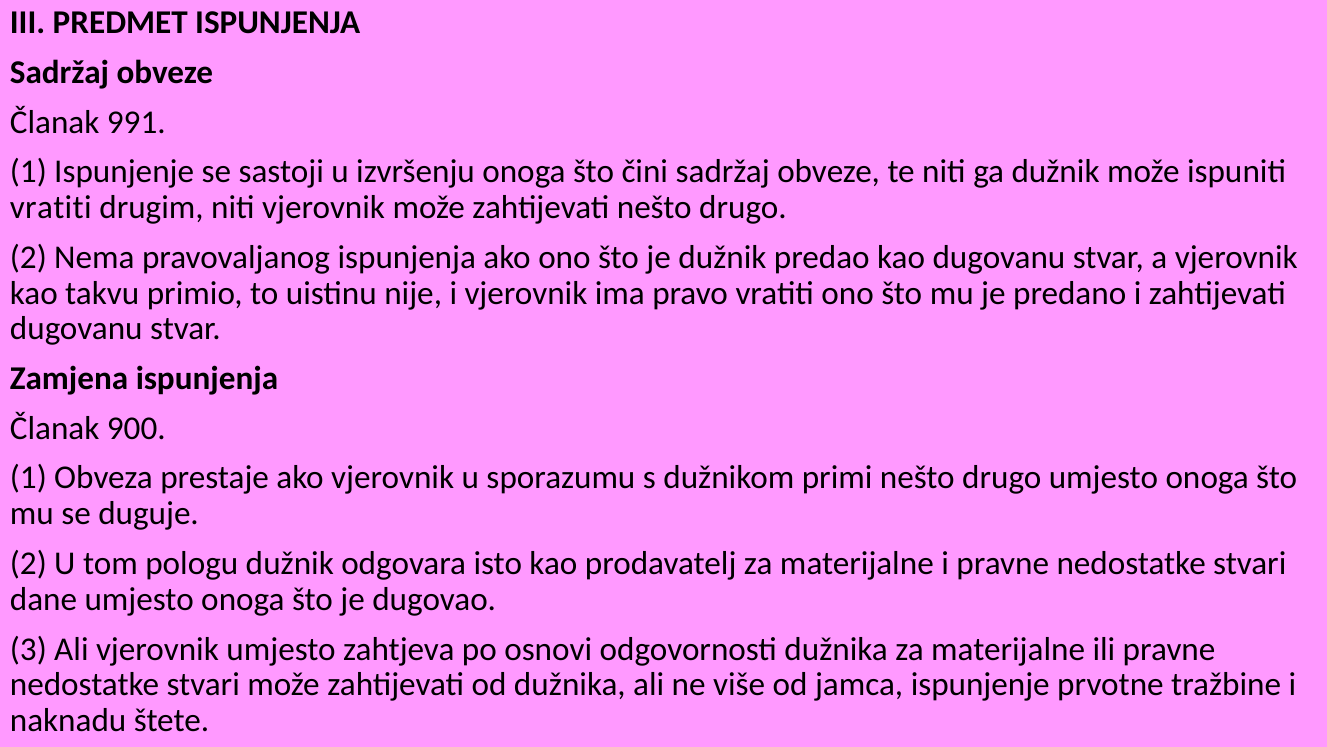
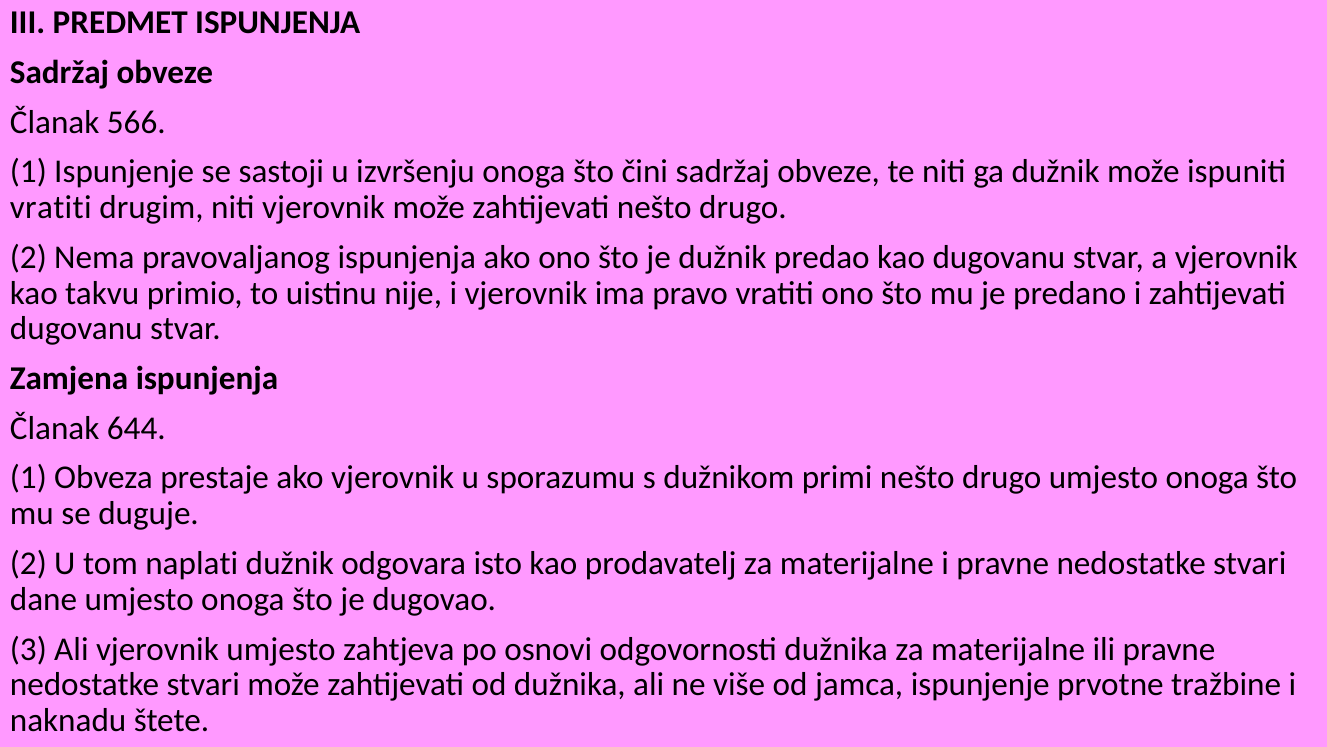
991: 991 -> 566
900: 900 -> 644
pologu: pologu -> naplati
